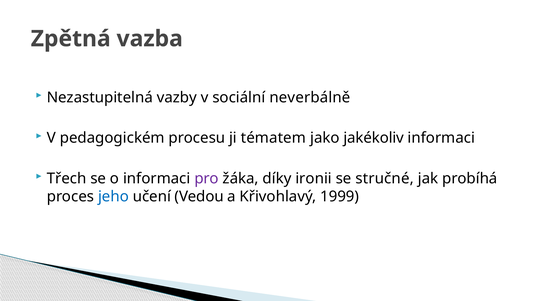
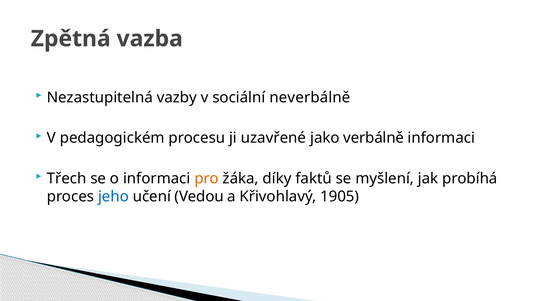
tématem: tématem -> uzavřené
jakékoliv: jakékoliv -> verbálně
pro colour: purple -> orange
ironii: ironii -> faktů
stručné: stručné -> myšlení
1999: 1999 -> 1905
